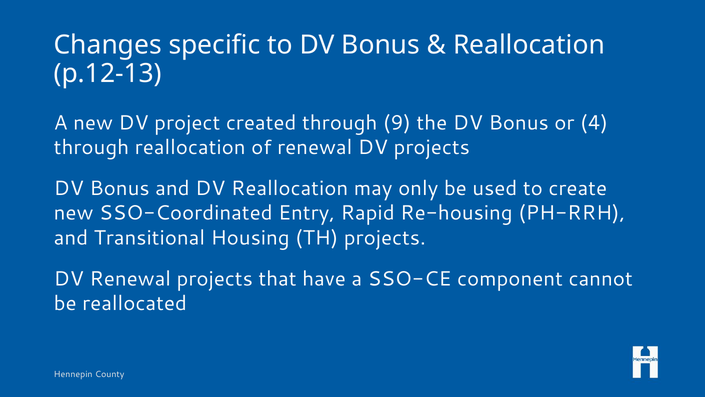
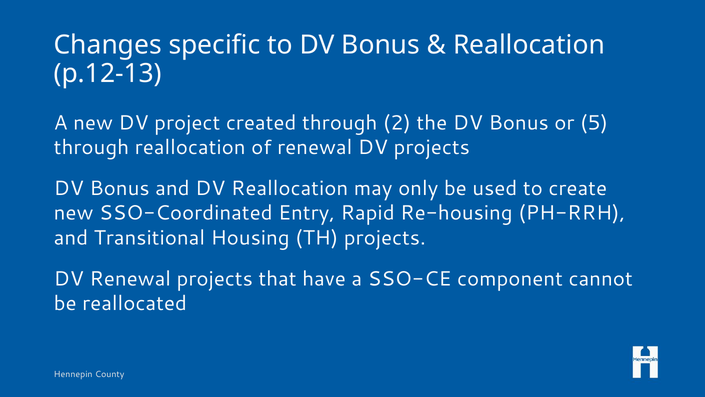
9: 9 -> 2
4: 4 -> 5
